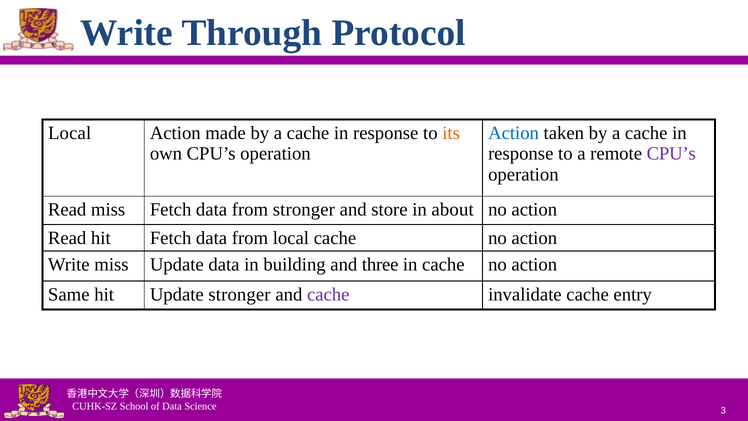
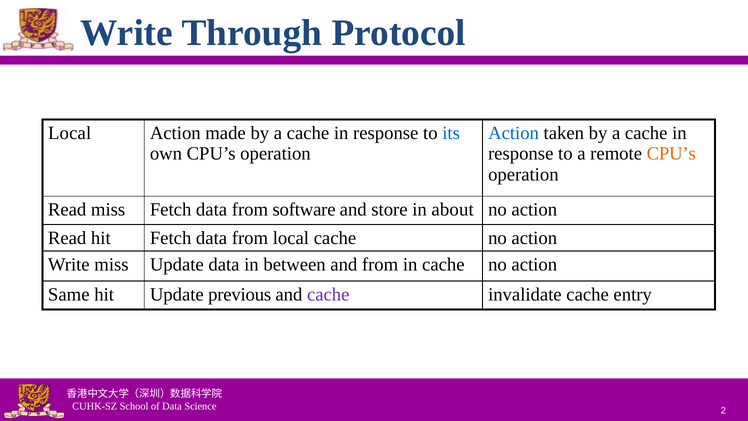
its colour: orange -> blue
CPU’s at (671, 154) colour: purple -> orange
from stronger: stronger -> software
building: building -> between
and three: three -> from
Update stronger: stronger -> previous
3: 3 -> 2
